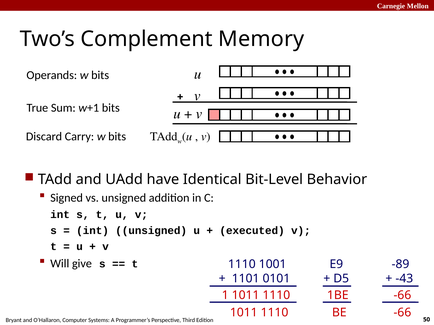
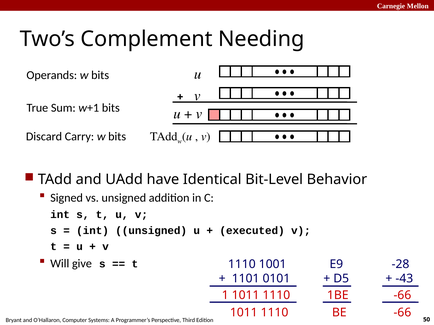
Memory: Memory -> Needing
-89: -89 -> -28
